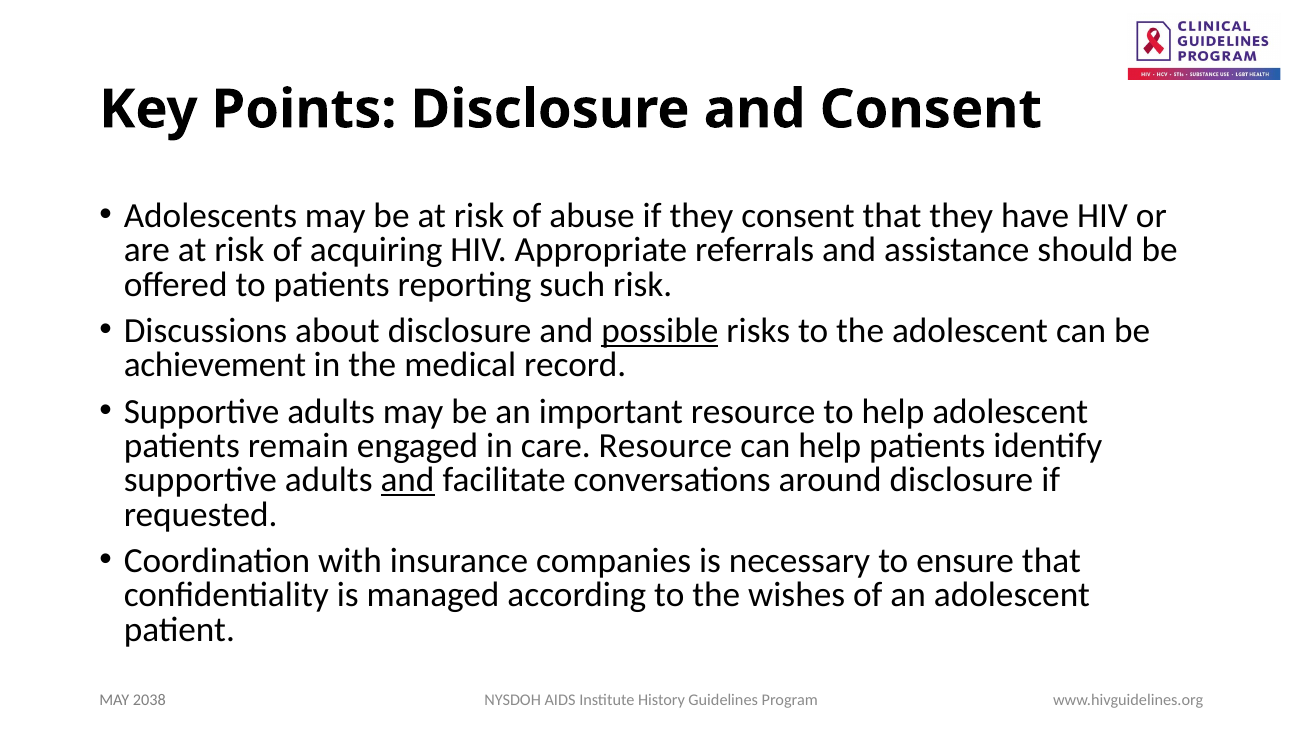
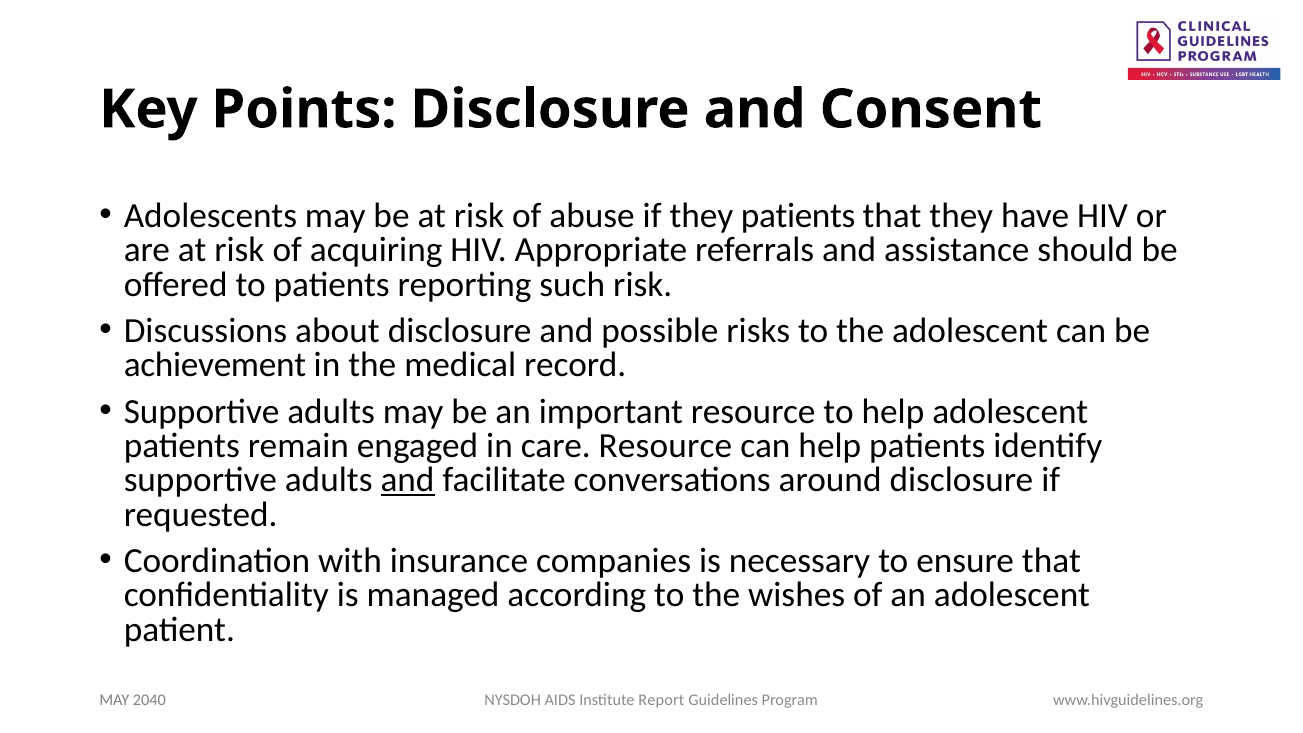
they consent: consent -> patients
possible underline: present -> none
History: History -> Report
2038: 2038 -> 2040
